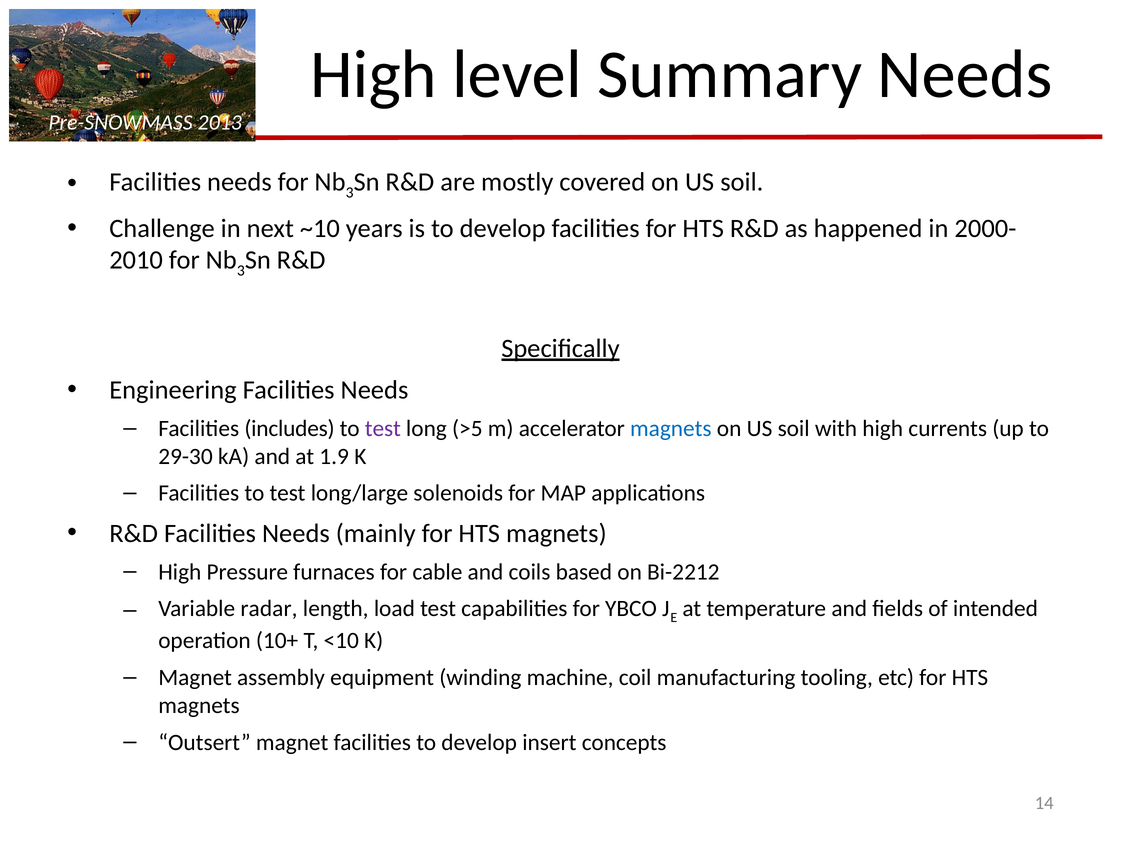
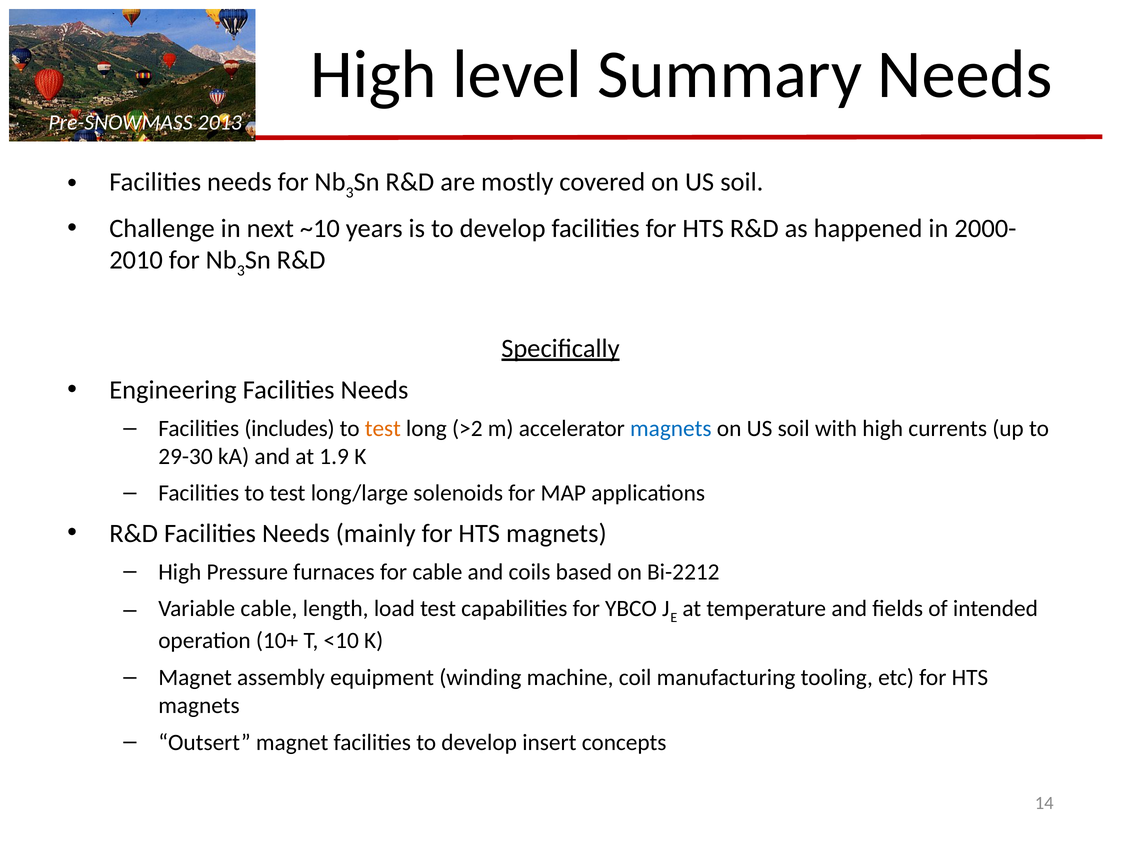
test at (383, 428) colour: purple -> orange
>5: >5 -> >2
Variable radar: radar -> cable
